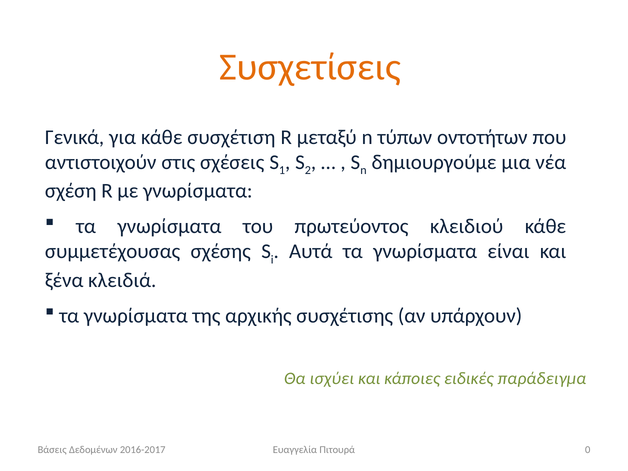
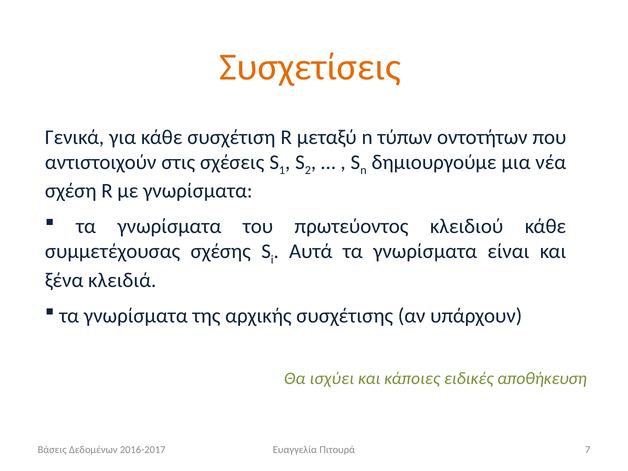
παράδειγμα: παράδειγμα -> αποθήκευση
0: 0 -> 7
